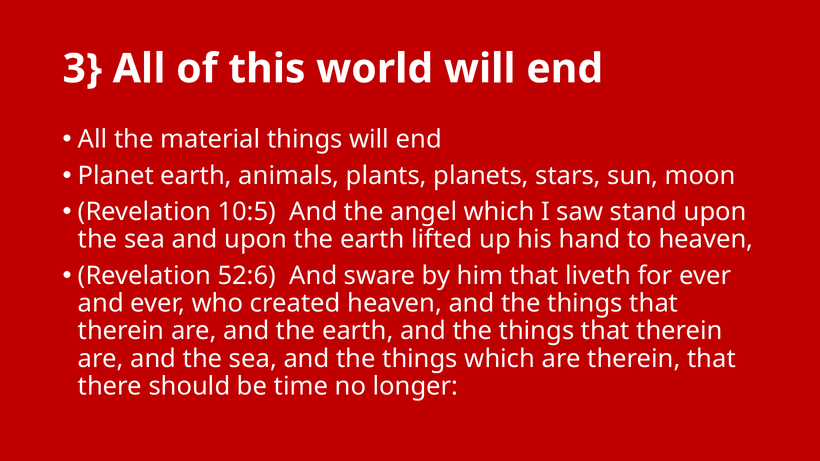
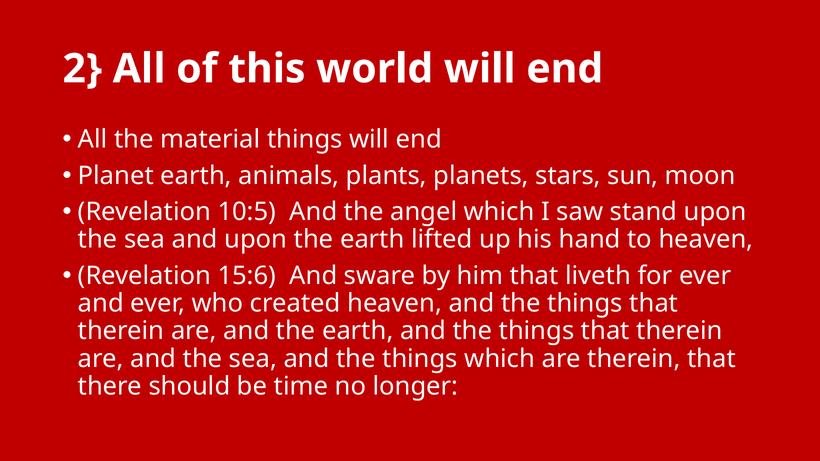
3: 3 -> 2
52:6: 52:6 -> 15:6
